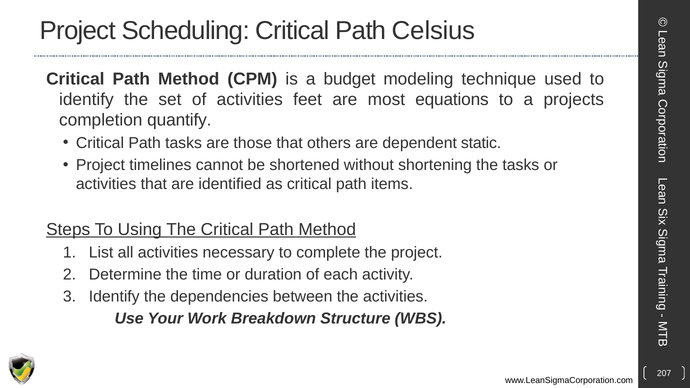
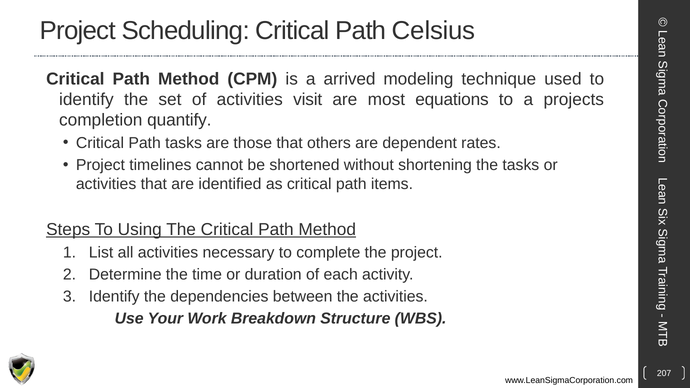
budget: budget -> arrived
feet: feet -> visit
static: static -> rates
